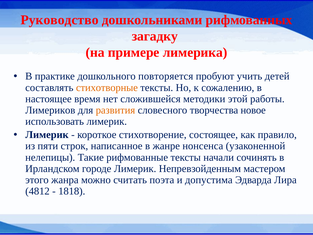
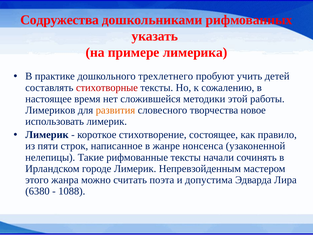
Руководство: Руководство -> Содружества
загадку: загадку -> указать
повторяется: повторяется -> трехлетнего
стихотворные colour: orange -> red
4812: 4812 -> 6380
1818: 1818 -> 1088
